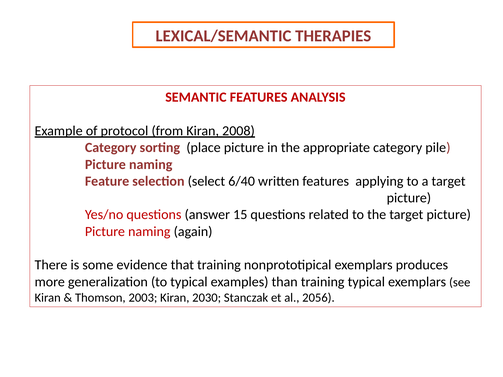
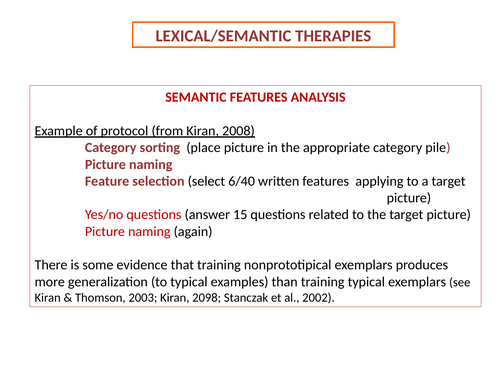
2030: 2030 -> 2098
2056: 2056 -> 2002
